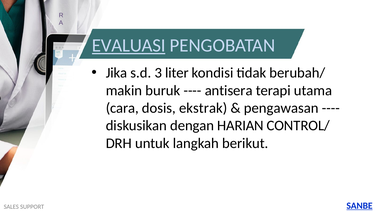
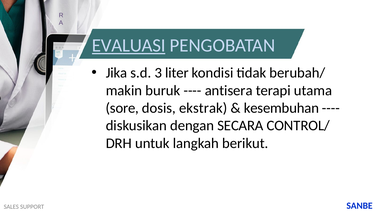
cara: cara -> sore
pengawasan: pengawasan -> kesembuhan
HARIAN: HARIAN -> SECARA
SANBE underline: present -> none
